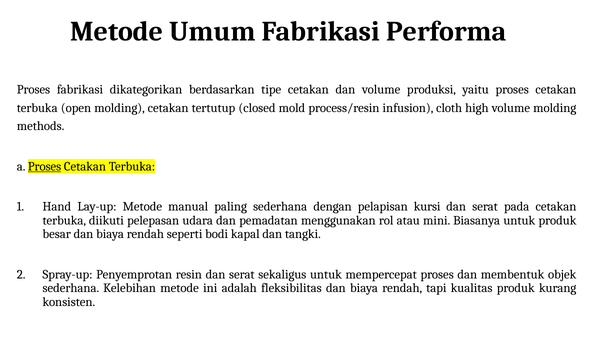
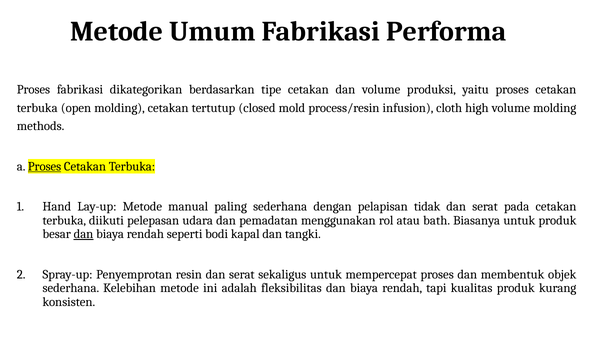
kursi: kursi -> tidak
mini: mini -> bath
dan at (83, 234) underline: none -> present
